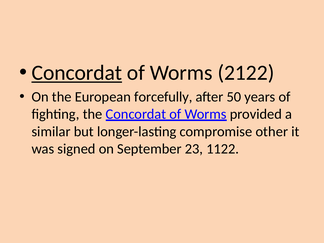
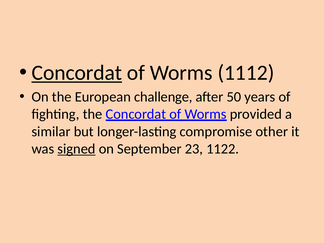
2122: 2122 -> 1112
forcefully: forcefully -> challenge
signed underline: none -> present
